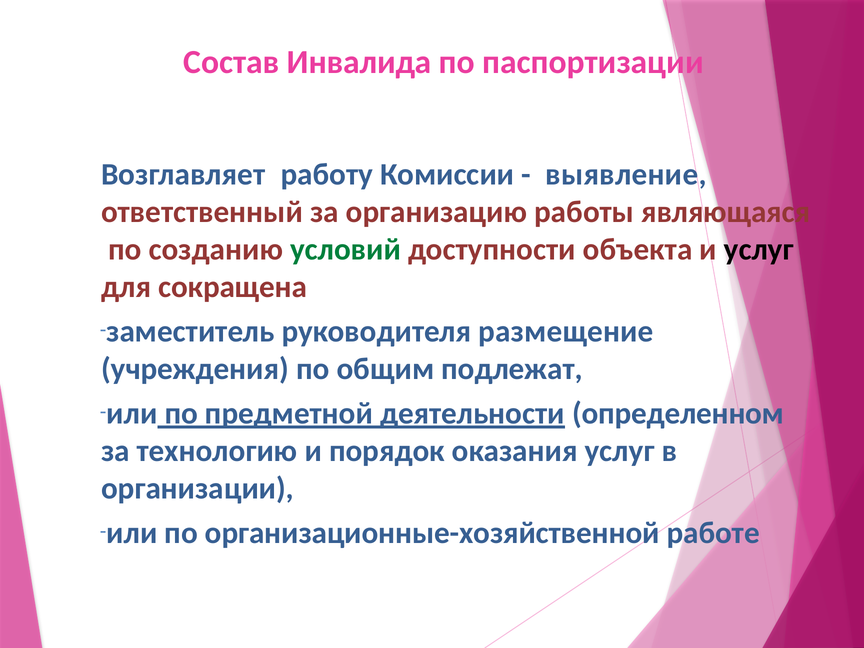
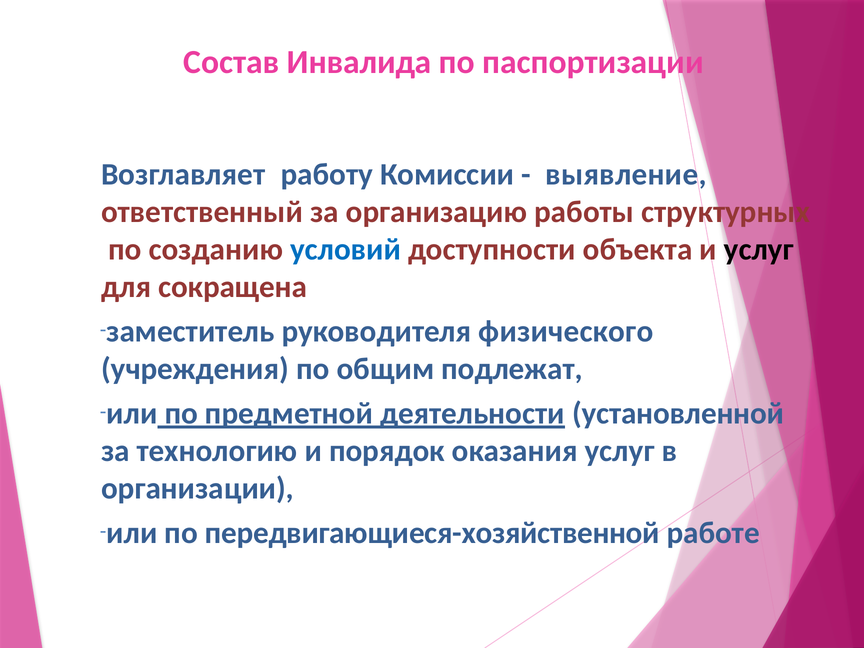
являющаяся: являющаяся -> структурных
условий colour: green -> blue
размещение: размещение -> физического
определенном: определенном -> установленной
организационные-хозяйственной: организационные-хозяйственной -> передвигающиеся-хозяйственной
